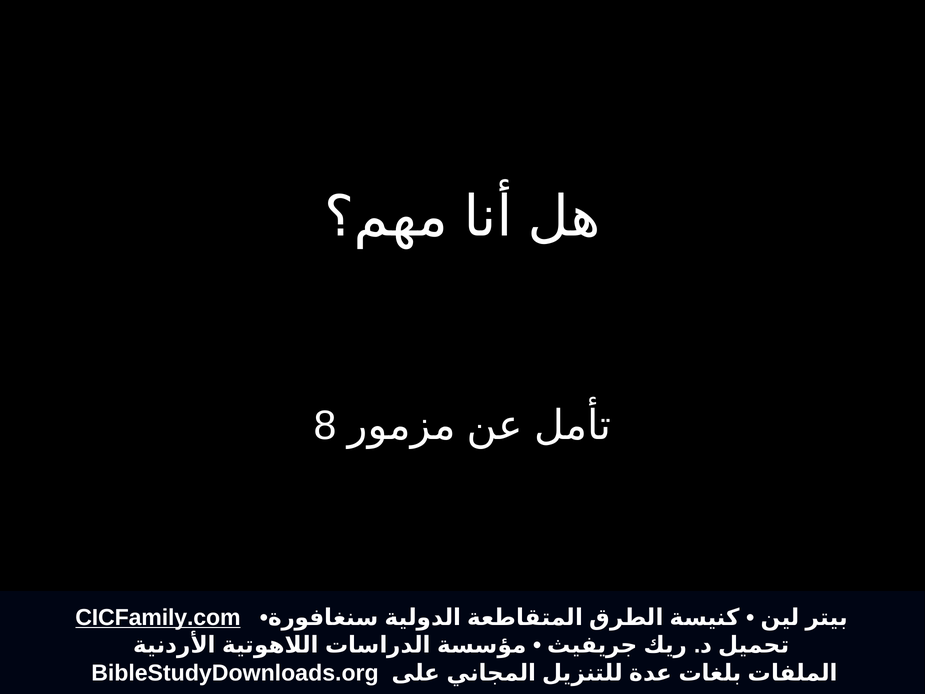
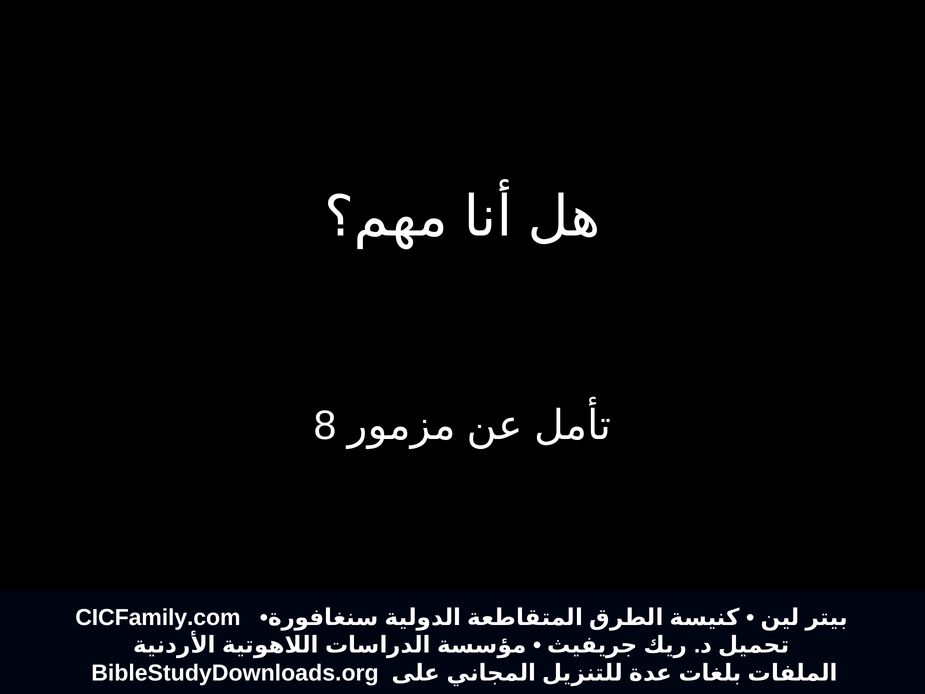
CICFamily.com underline: present -> none
